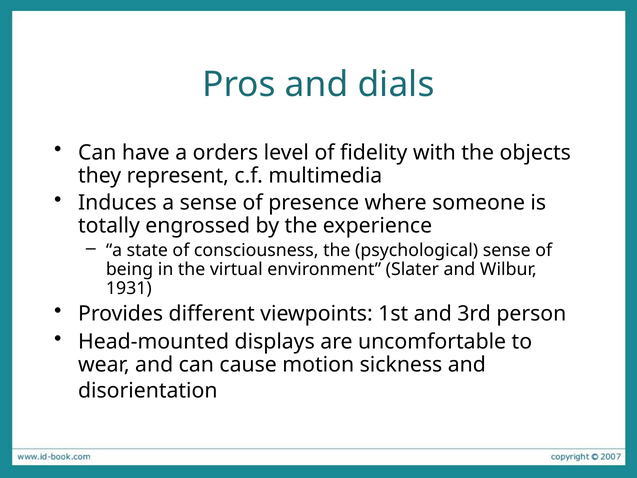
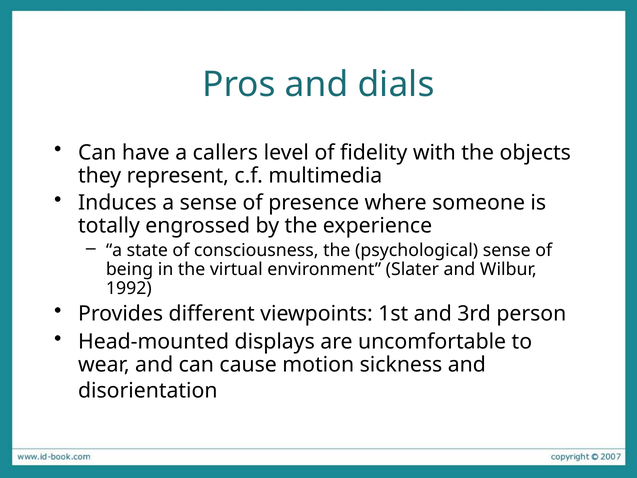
orders: orders -> callers
1931: 1931 -> 1992
